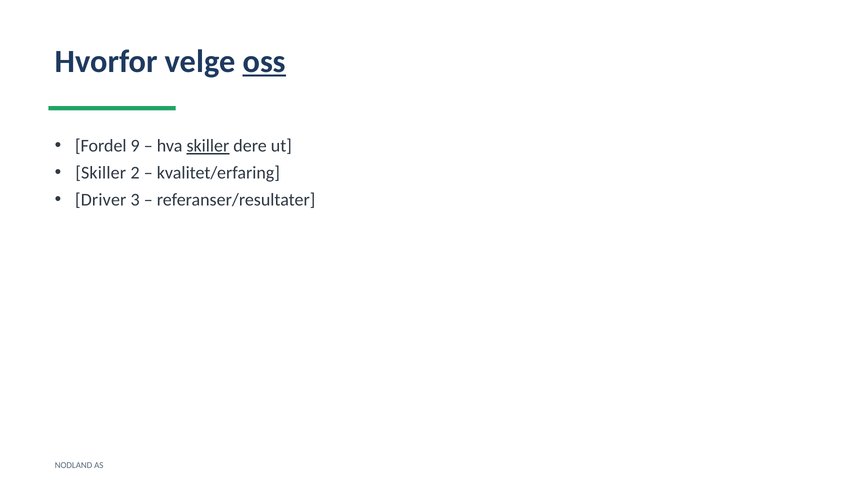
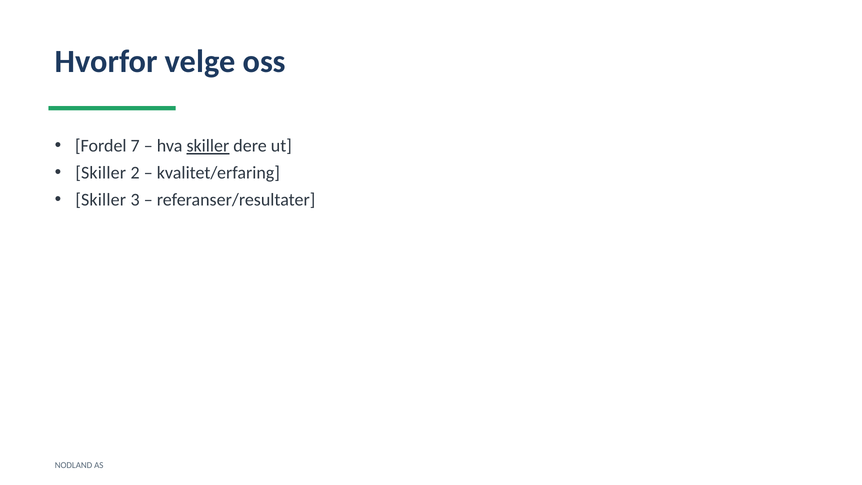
oss underline: present -> none
9: 9 -> 7
Driver at (101, 200): Driver -> Skiller
